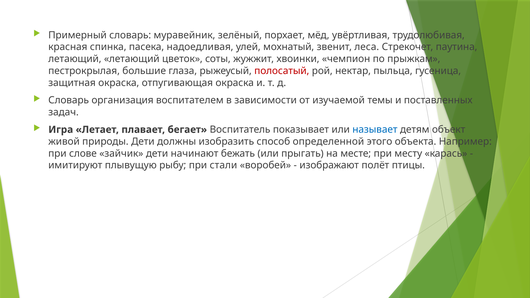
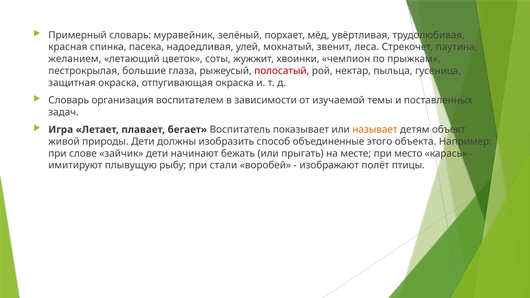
летающий at (75, 59): летающий -> желанием
называет colour: blue -> orange
определенной: определенной -> объединенные
месту: месту -> место
